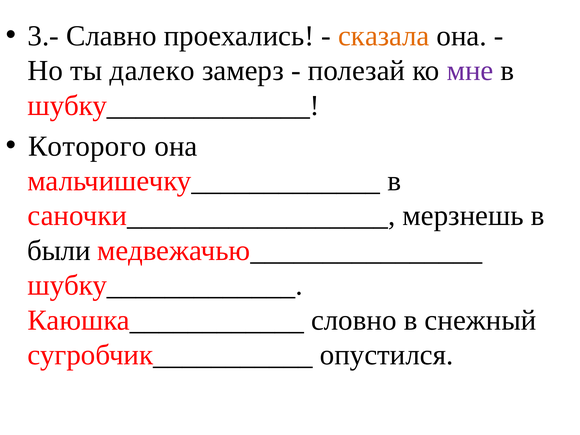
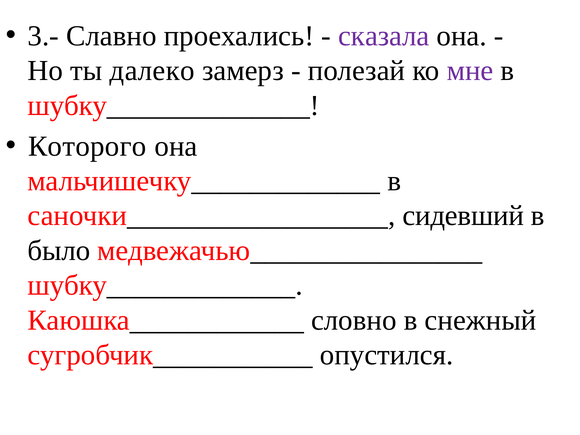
сказала colour: orange -> purple
мерзнешь: мерзнешь -> сидевший
были: были -> было
